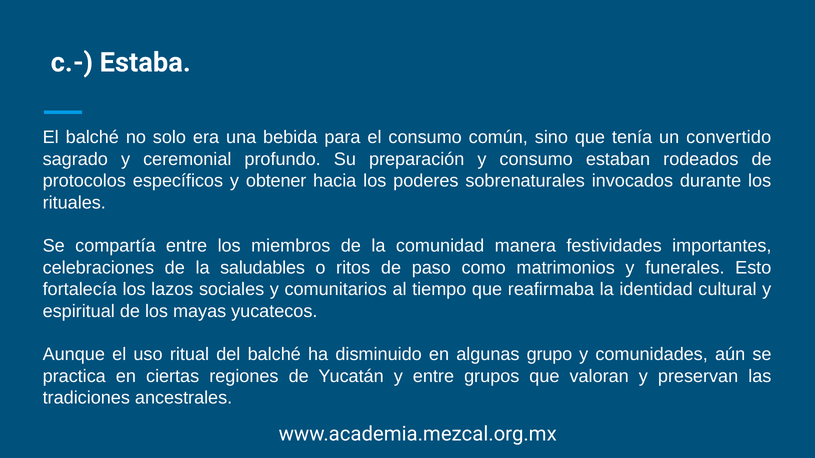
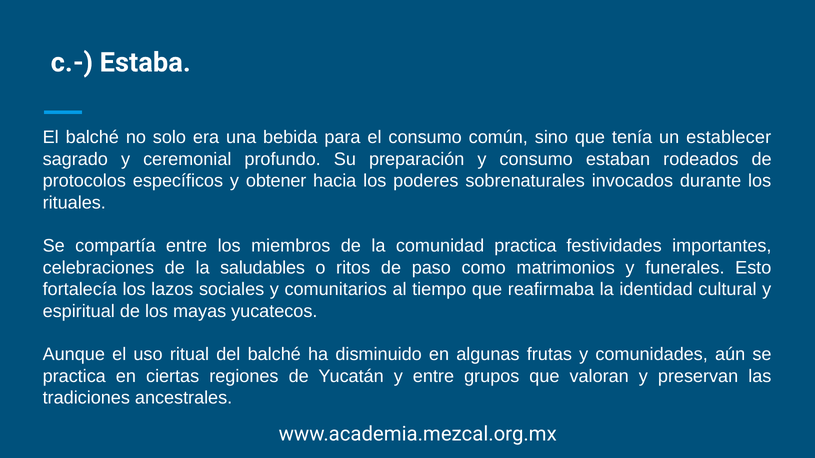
convertido: convertido -> establecer
comunidad manera: manera -> practica
grupo: grupo -> frutas
